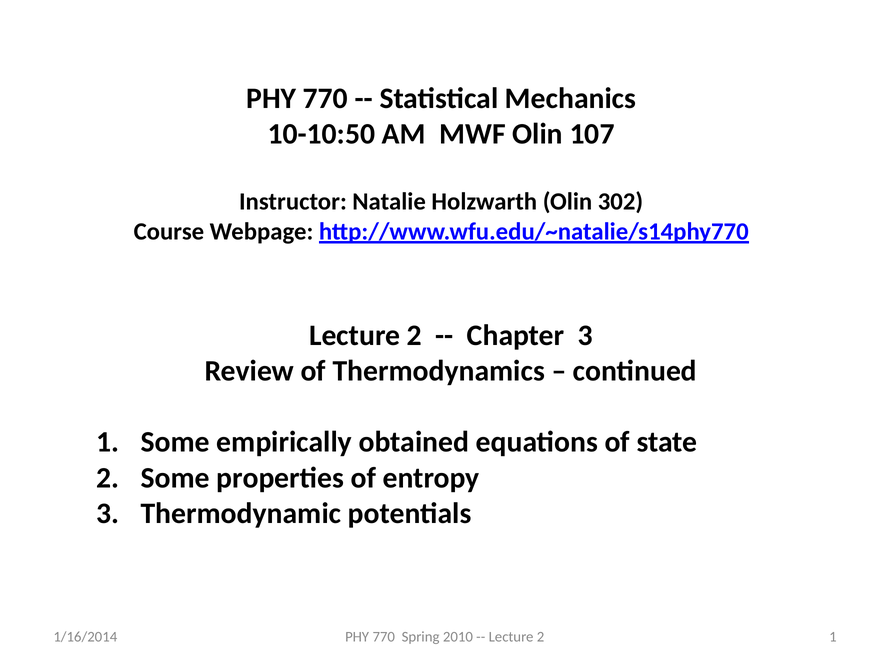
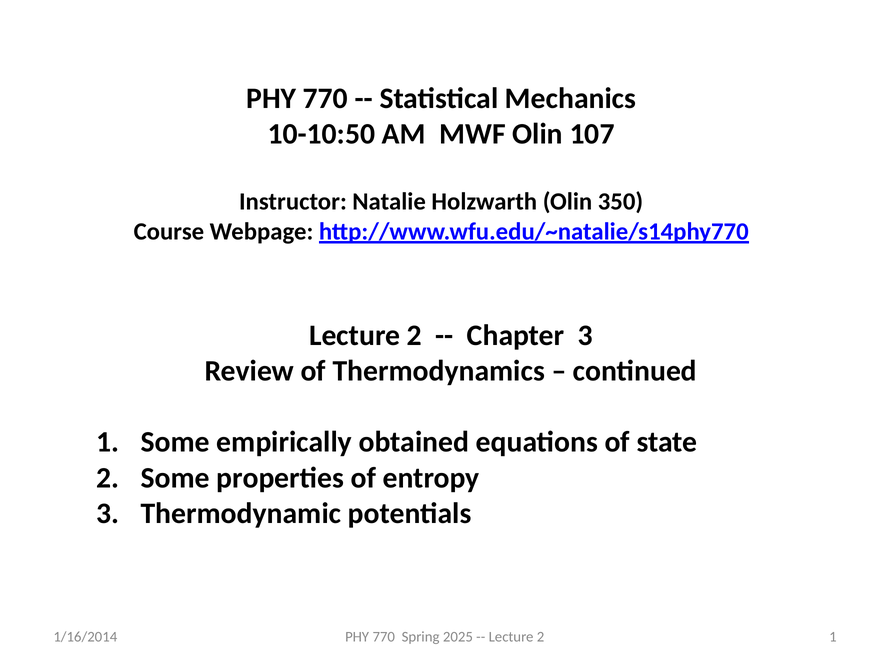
302: 302 -> 350
2010: 2010 -> 2025
